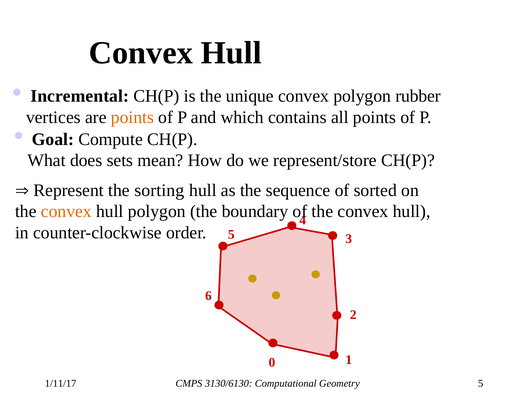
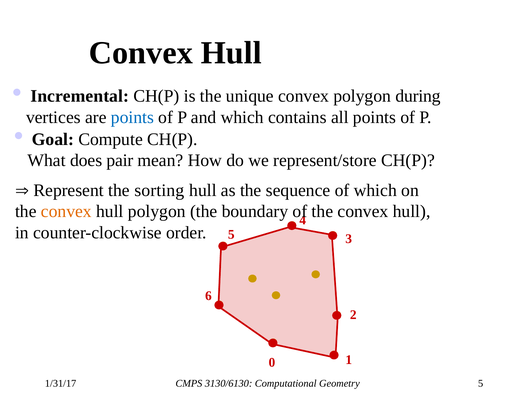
rubber: rubber -> during
points at (132, 117) colour: orange -> blue
sets: sets -> pair
of sorted: sorted -> which
1/11/17: 1/11/17 -> 1/31/17
